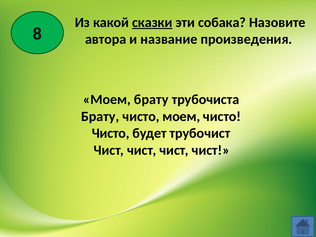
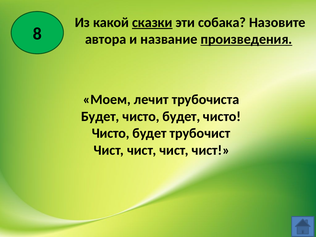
произведения underline: none -> present
Моем брату: брату -> лечит
Брату at (100, 116): Брату -> Будет
моем at (181, 116): моем -> будет
